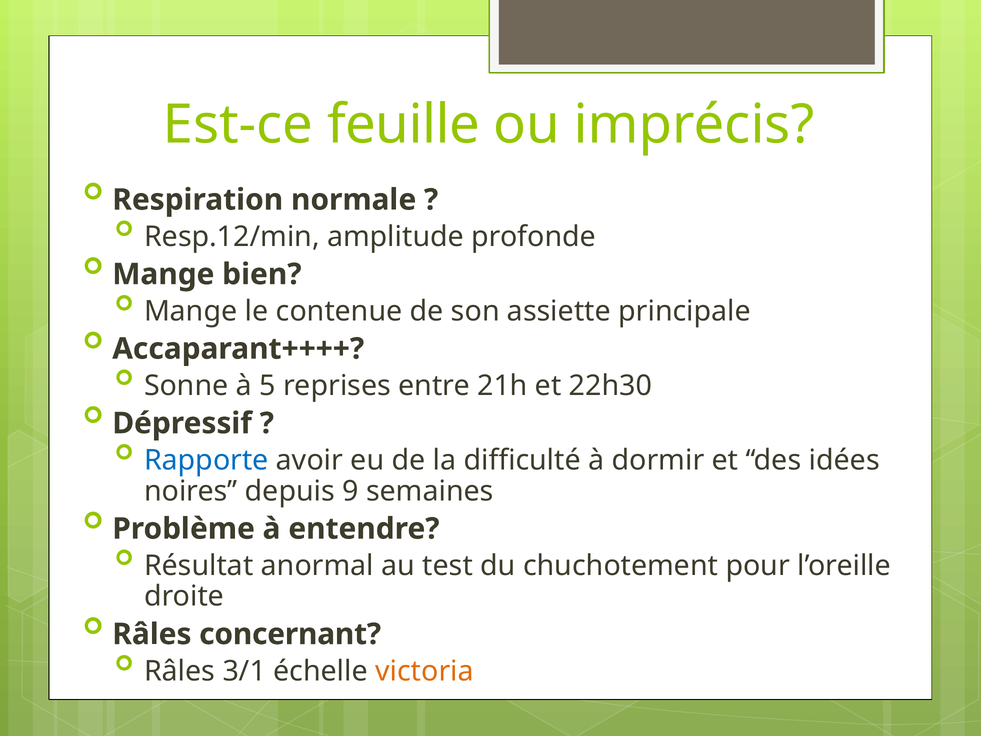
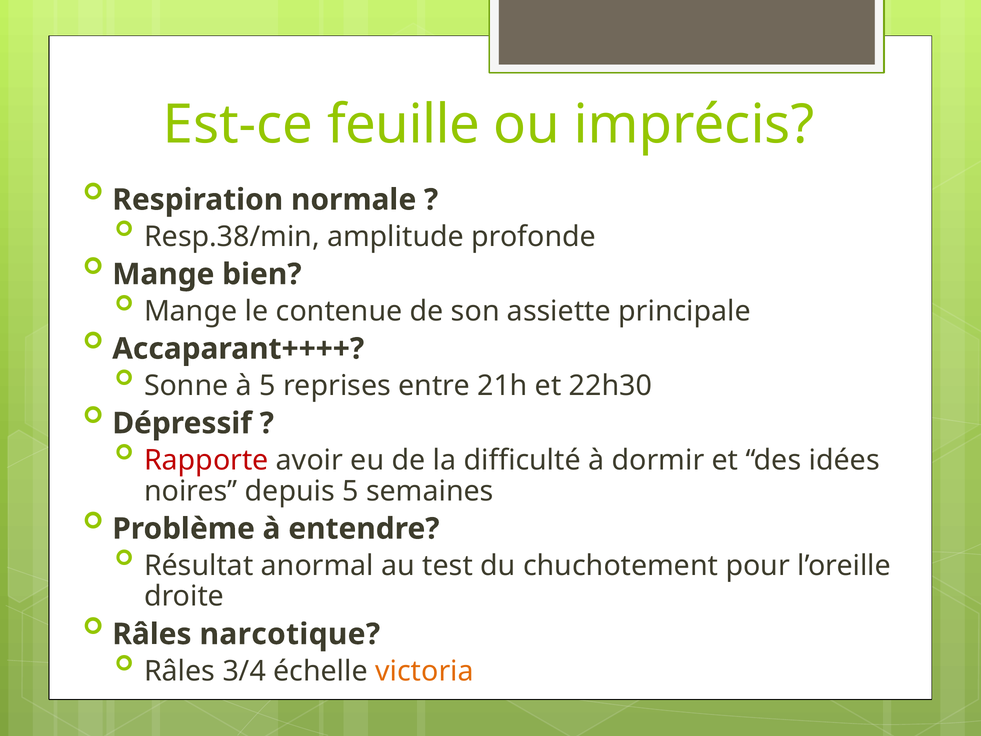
Resp.12/min: Resp.12/min -> Resp.38/min
Rapporte colour: blue -> red
depuis 9: 9 -> 5
concernant: concernant -> narcotique
3/1: 3/1 -> 3/4
